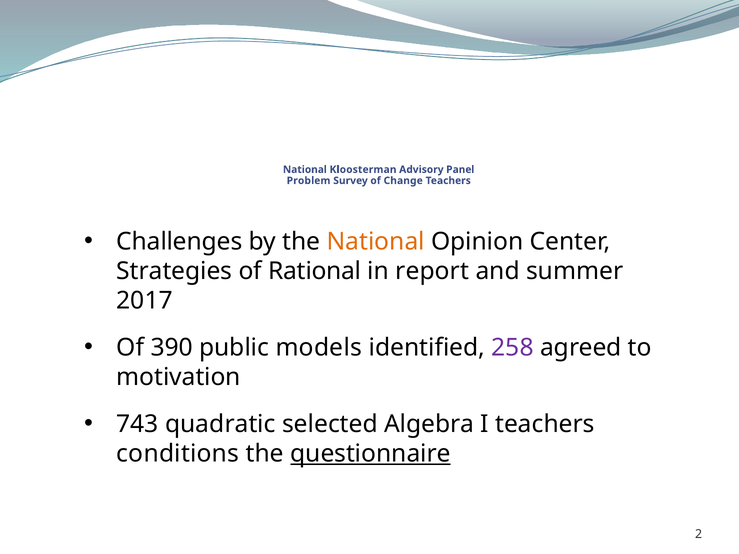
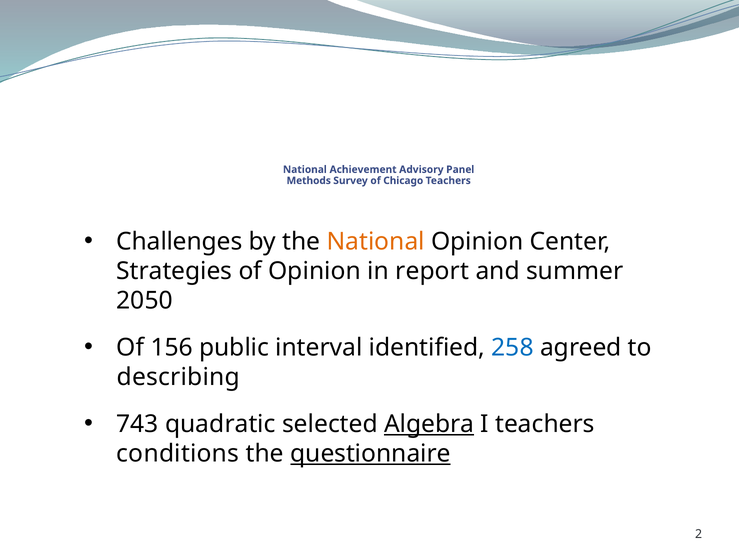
Kloosterman: Kloosterman -> Achievement
Problem: Problem -> Methods
Change: Change -> Chicago
of Rational: Rational -> Opinion
2017: 2017 -> 2050
390: 390 -> 156
models: models -> interval
258 colour: purple -> blue
motivation: motivation -> describing
Algebra underline: none -> present
